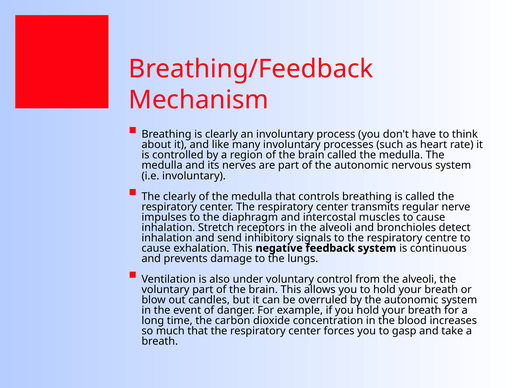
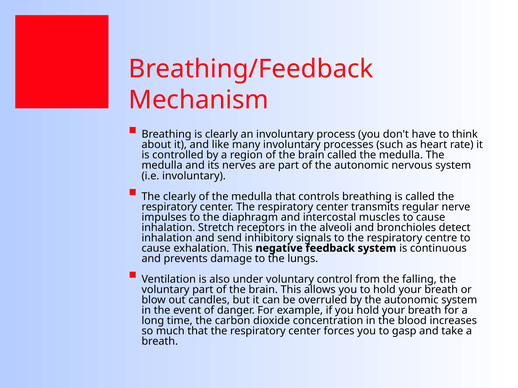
from the alveoli: alveoli -> falling
